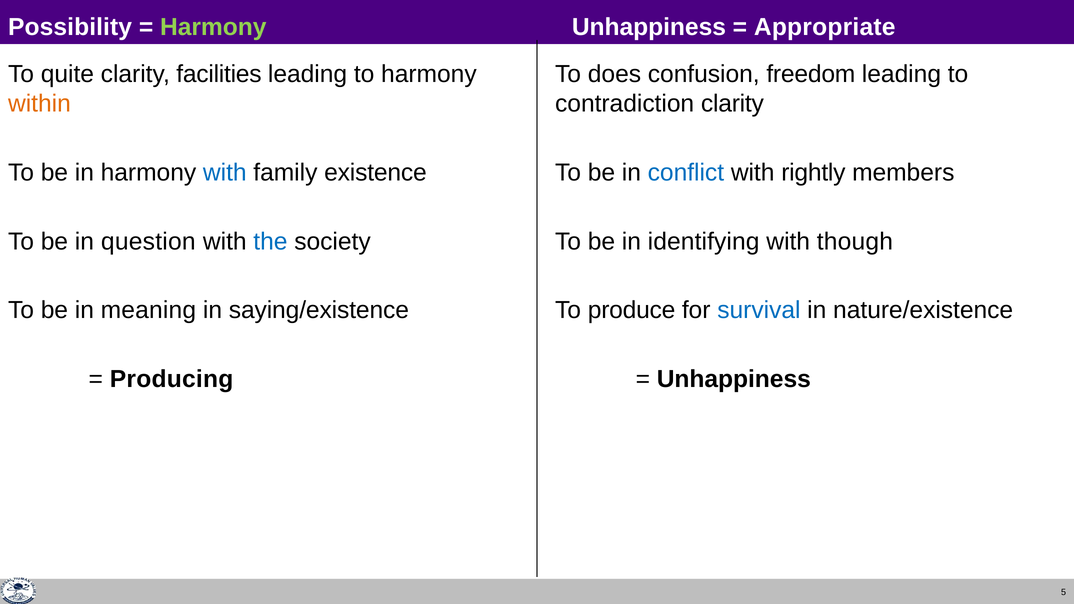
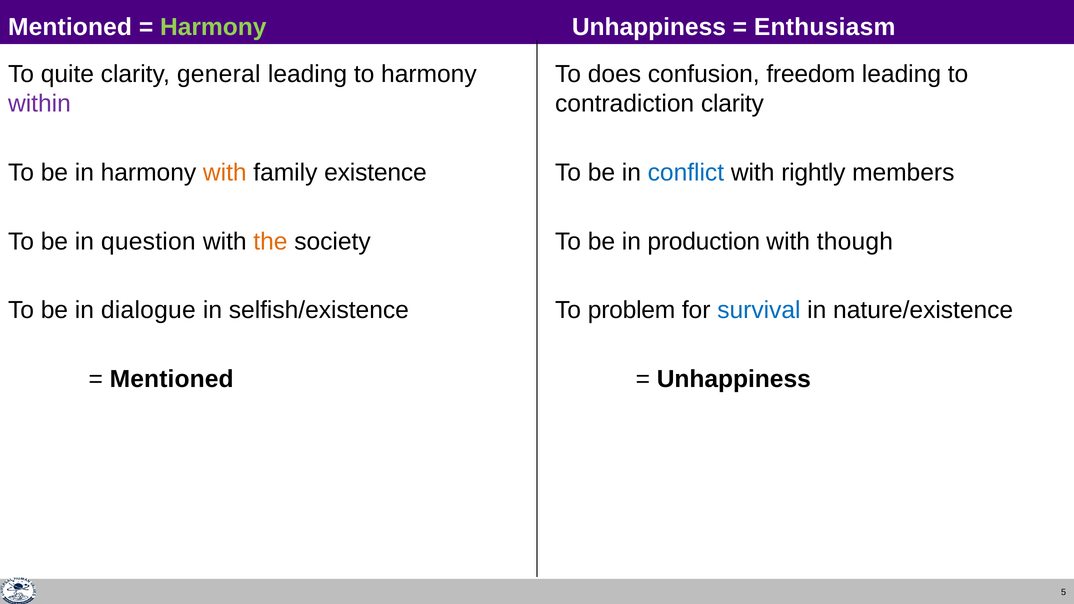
Possibility at (70, 27): Possibility -> Mentioned
Appropriate: Appropriate -> Enthusiasm
facilities: facilities -> general
within colour: orange -> purple
with at (225, 173) colour: blue -> orange
the colour: blue -> orange
identifying: identifying -> production
meaning: meaning -> dialogue
saying/existence: saying/existence -> selfish/existence
produce: produce -> problem
Producing at (172, 379): Producing -> Mentioned
